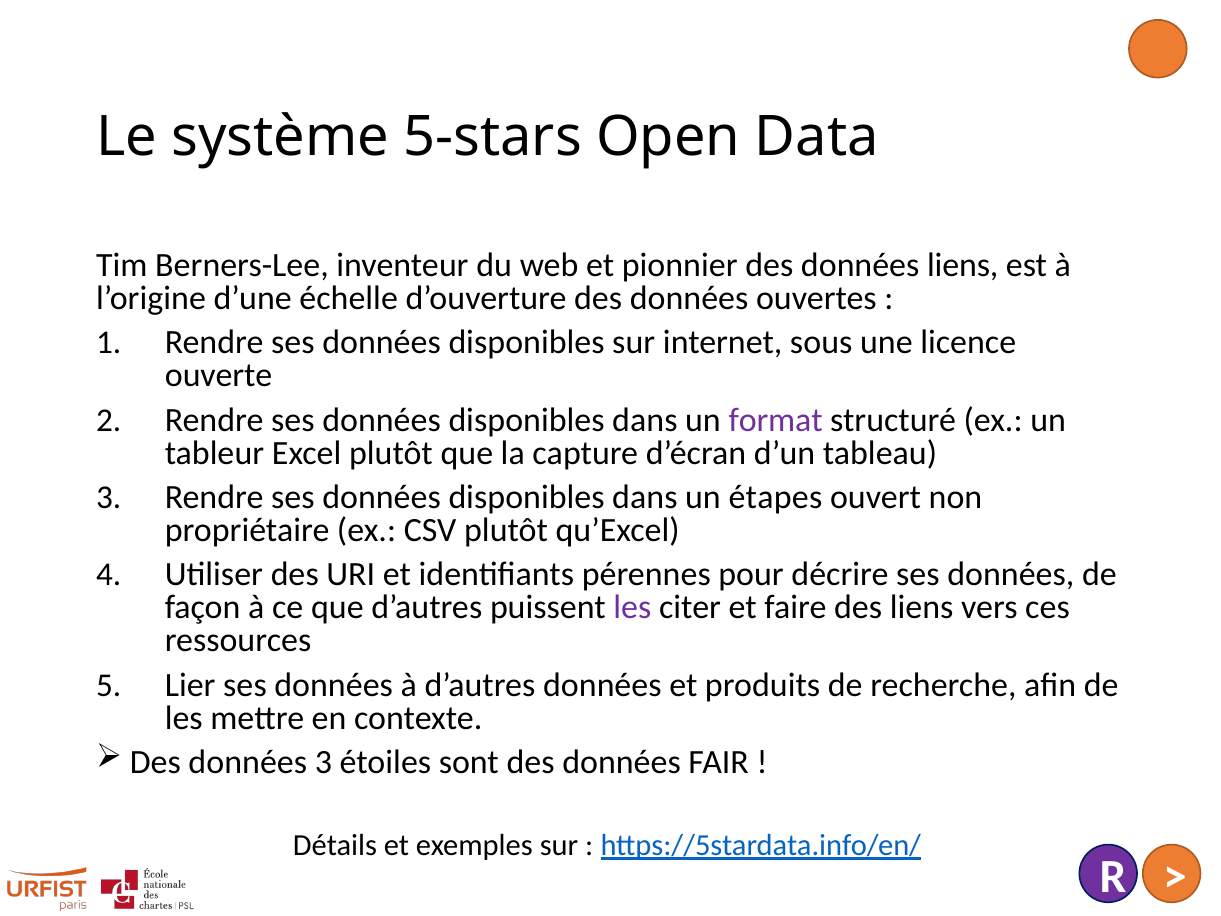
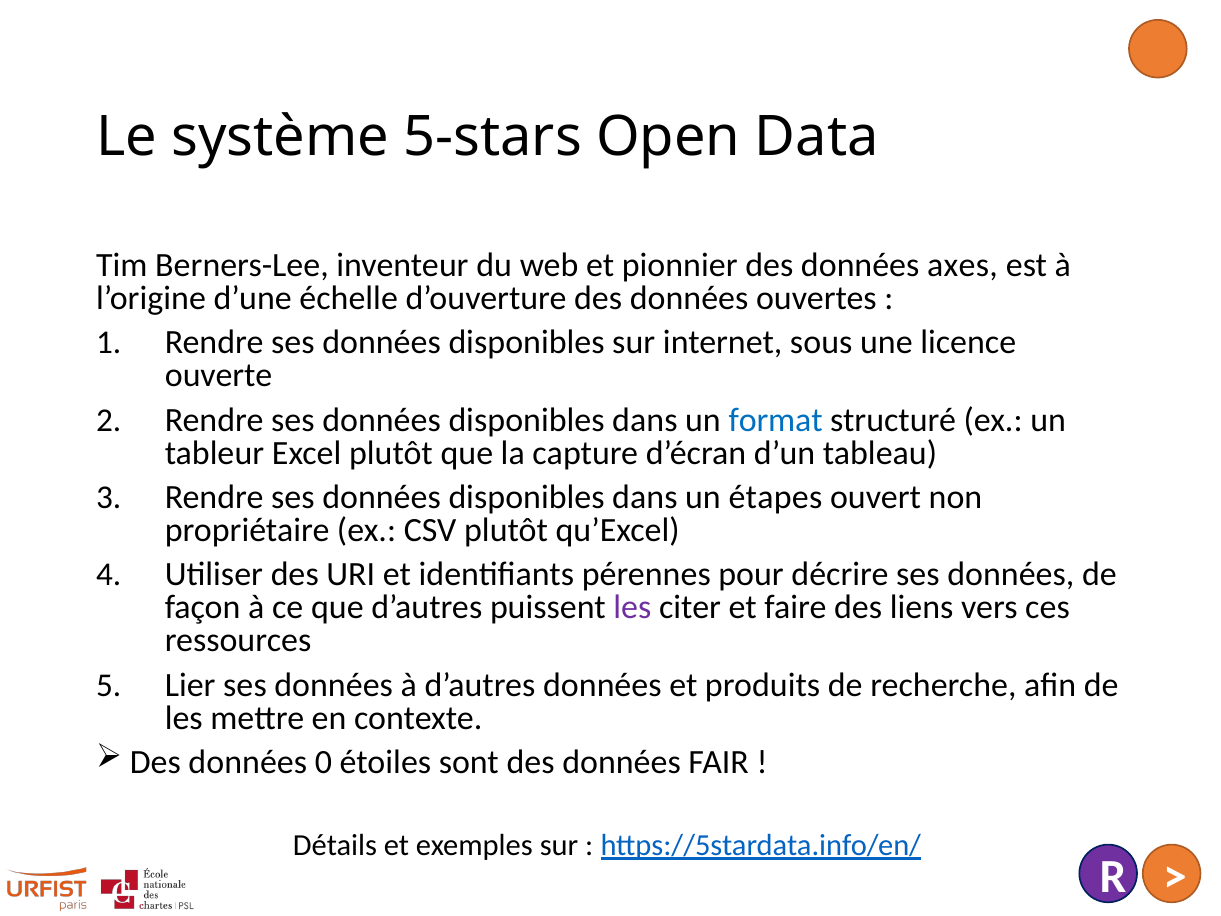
données liens: liens -> axes
format colour: purple -> blue
données 3: 3 -> 0
